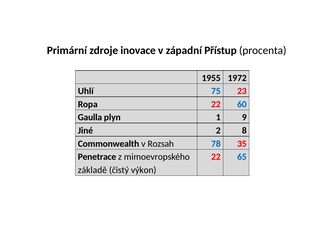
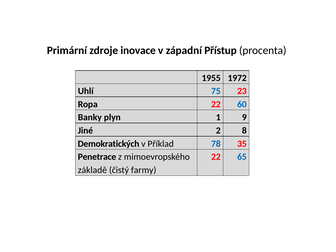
Gaulla: Gaulla -> Banky
Commonwealth: Commonwealth -> Demokratických
Rozsah: Rozsah -> Příklad
výkon: výkon -> farmy
